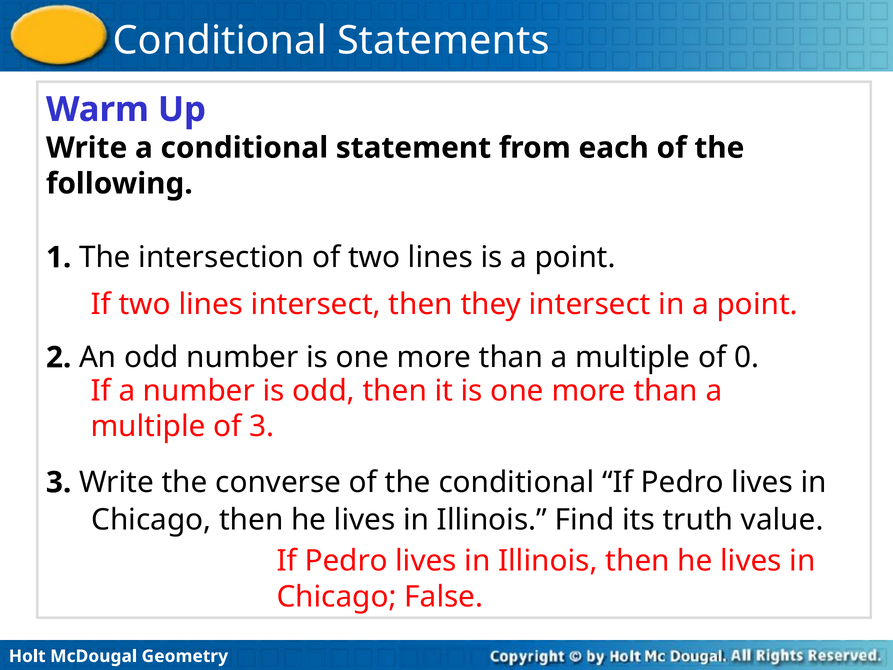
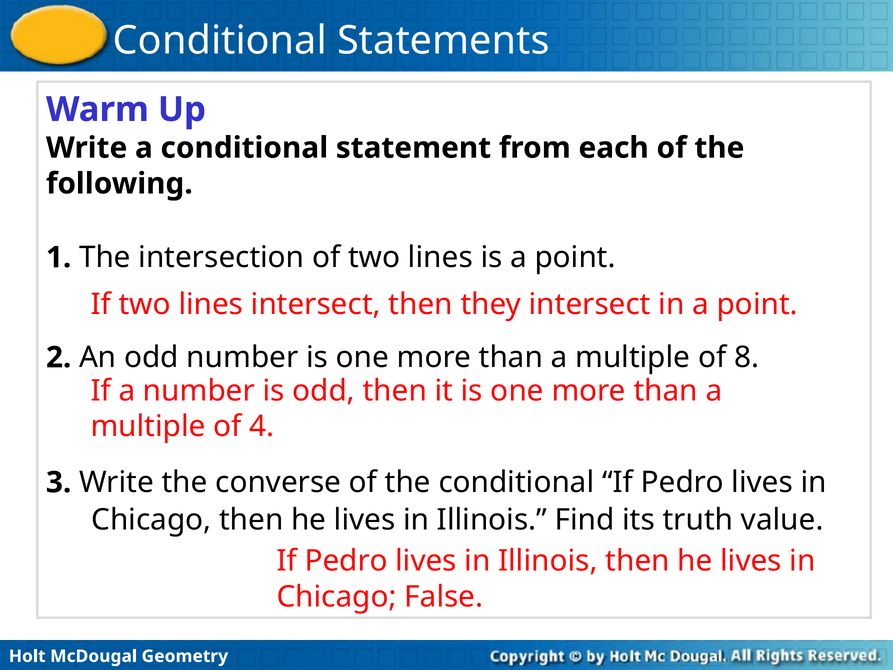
0: 0 -> 8
of 3: 3 -> 4
